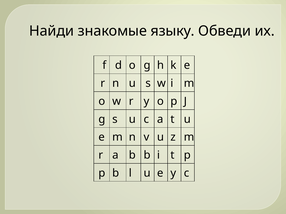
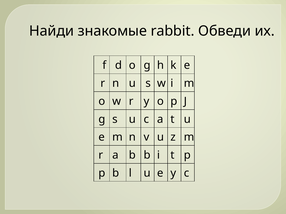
языку: языку -> rabbit
